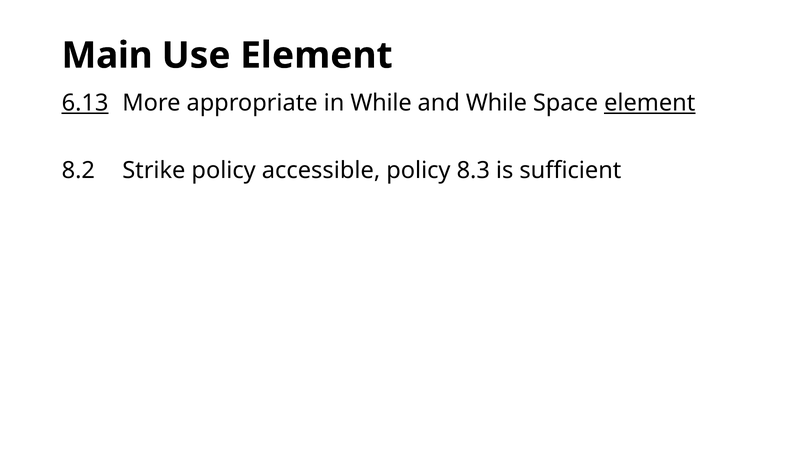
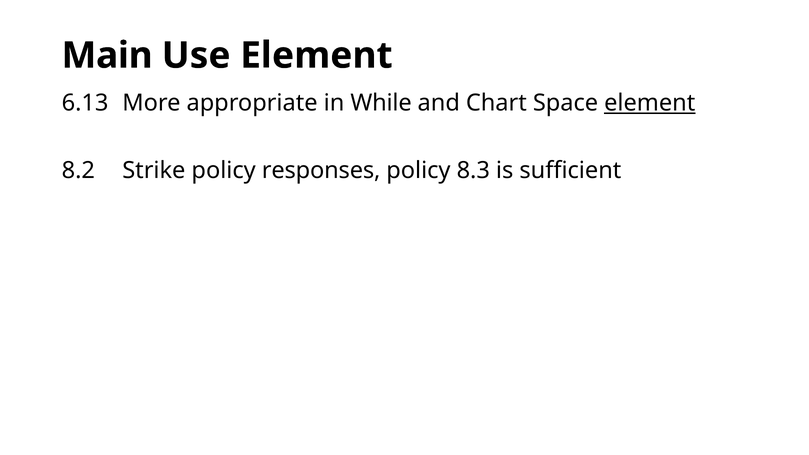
6.13 underline: present -> none
and While: While -> Chart
accessible: accessible -> responses
